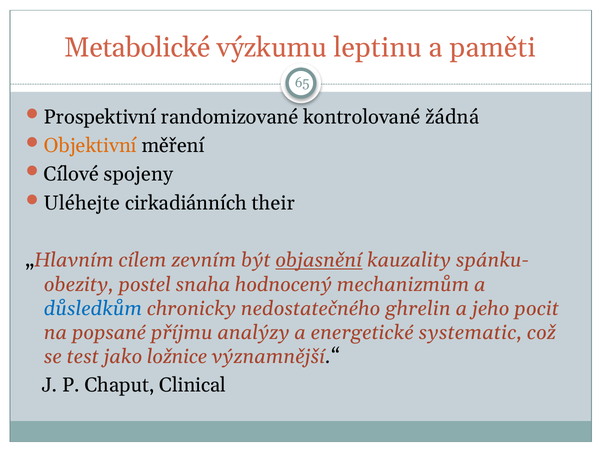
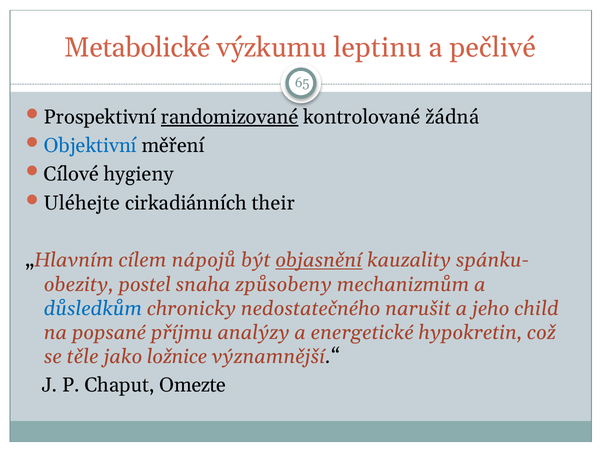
paměti: paměti -> pečlivé
randomizované underline: none -> present
Objektivní colour: orange -> blue
spojeny: spojeny -> hygieny
zevním: zevním -> nápojů
hodnocený: hodnocený -> způsobeny
ghrelin: ghrelin -> narušit
pocit: pocit -> child
systematic: systematic -> hypokretin
test: test -> těle
Clinical: Clinical -> Omezte
